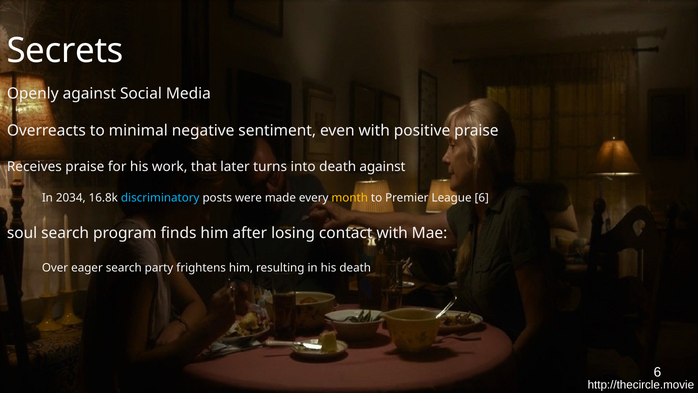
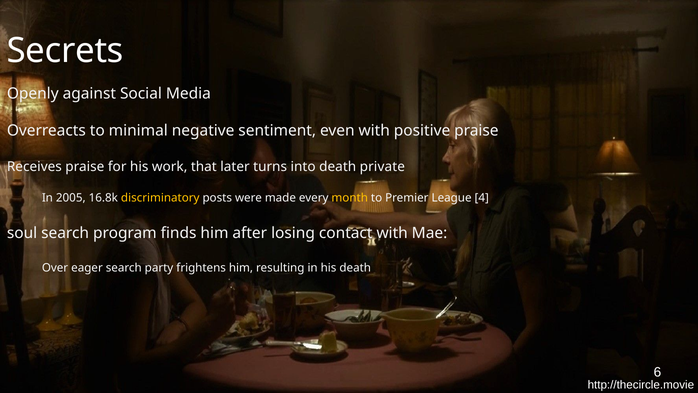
death against: against -> private
2034: 2034 -> 2005
discriminatory colour: light blue -> yellow
League 6: 6 -> 4
